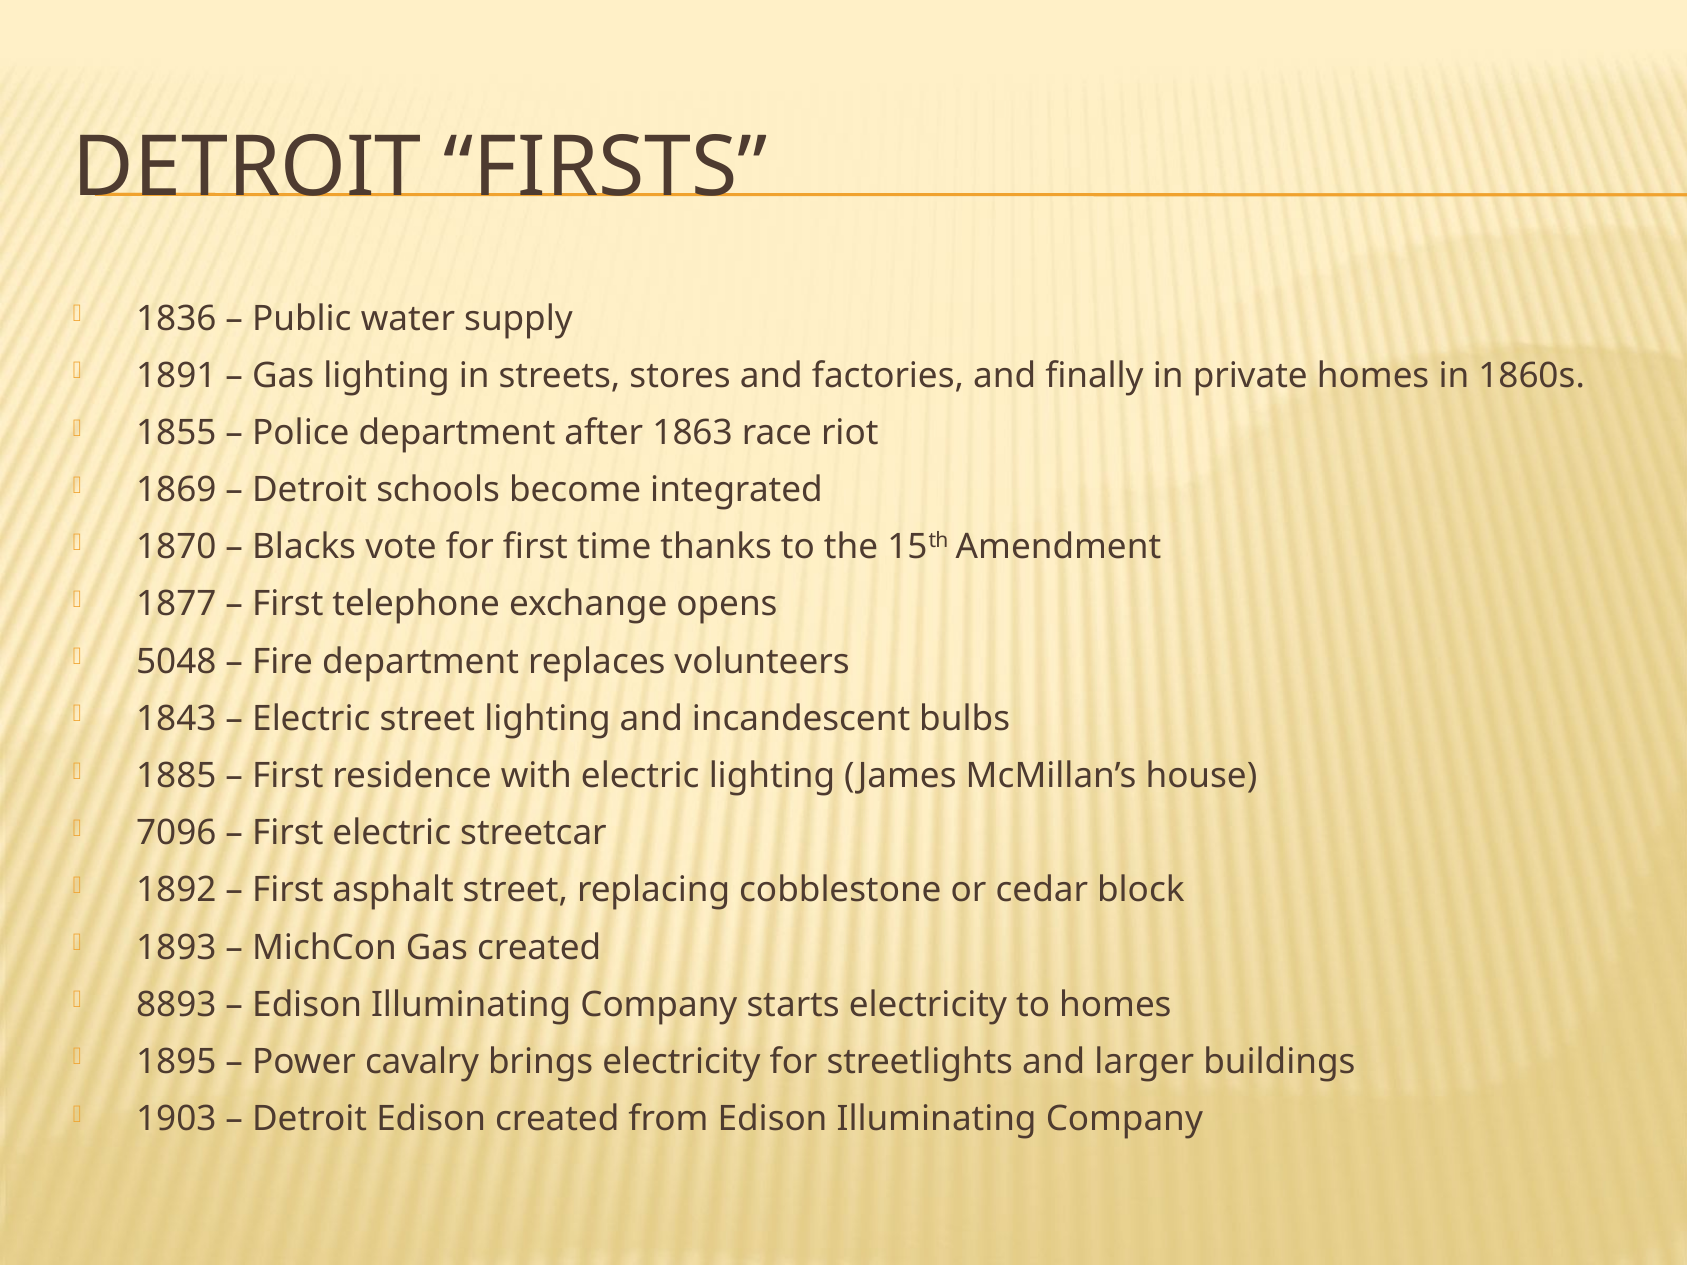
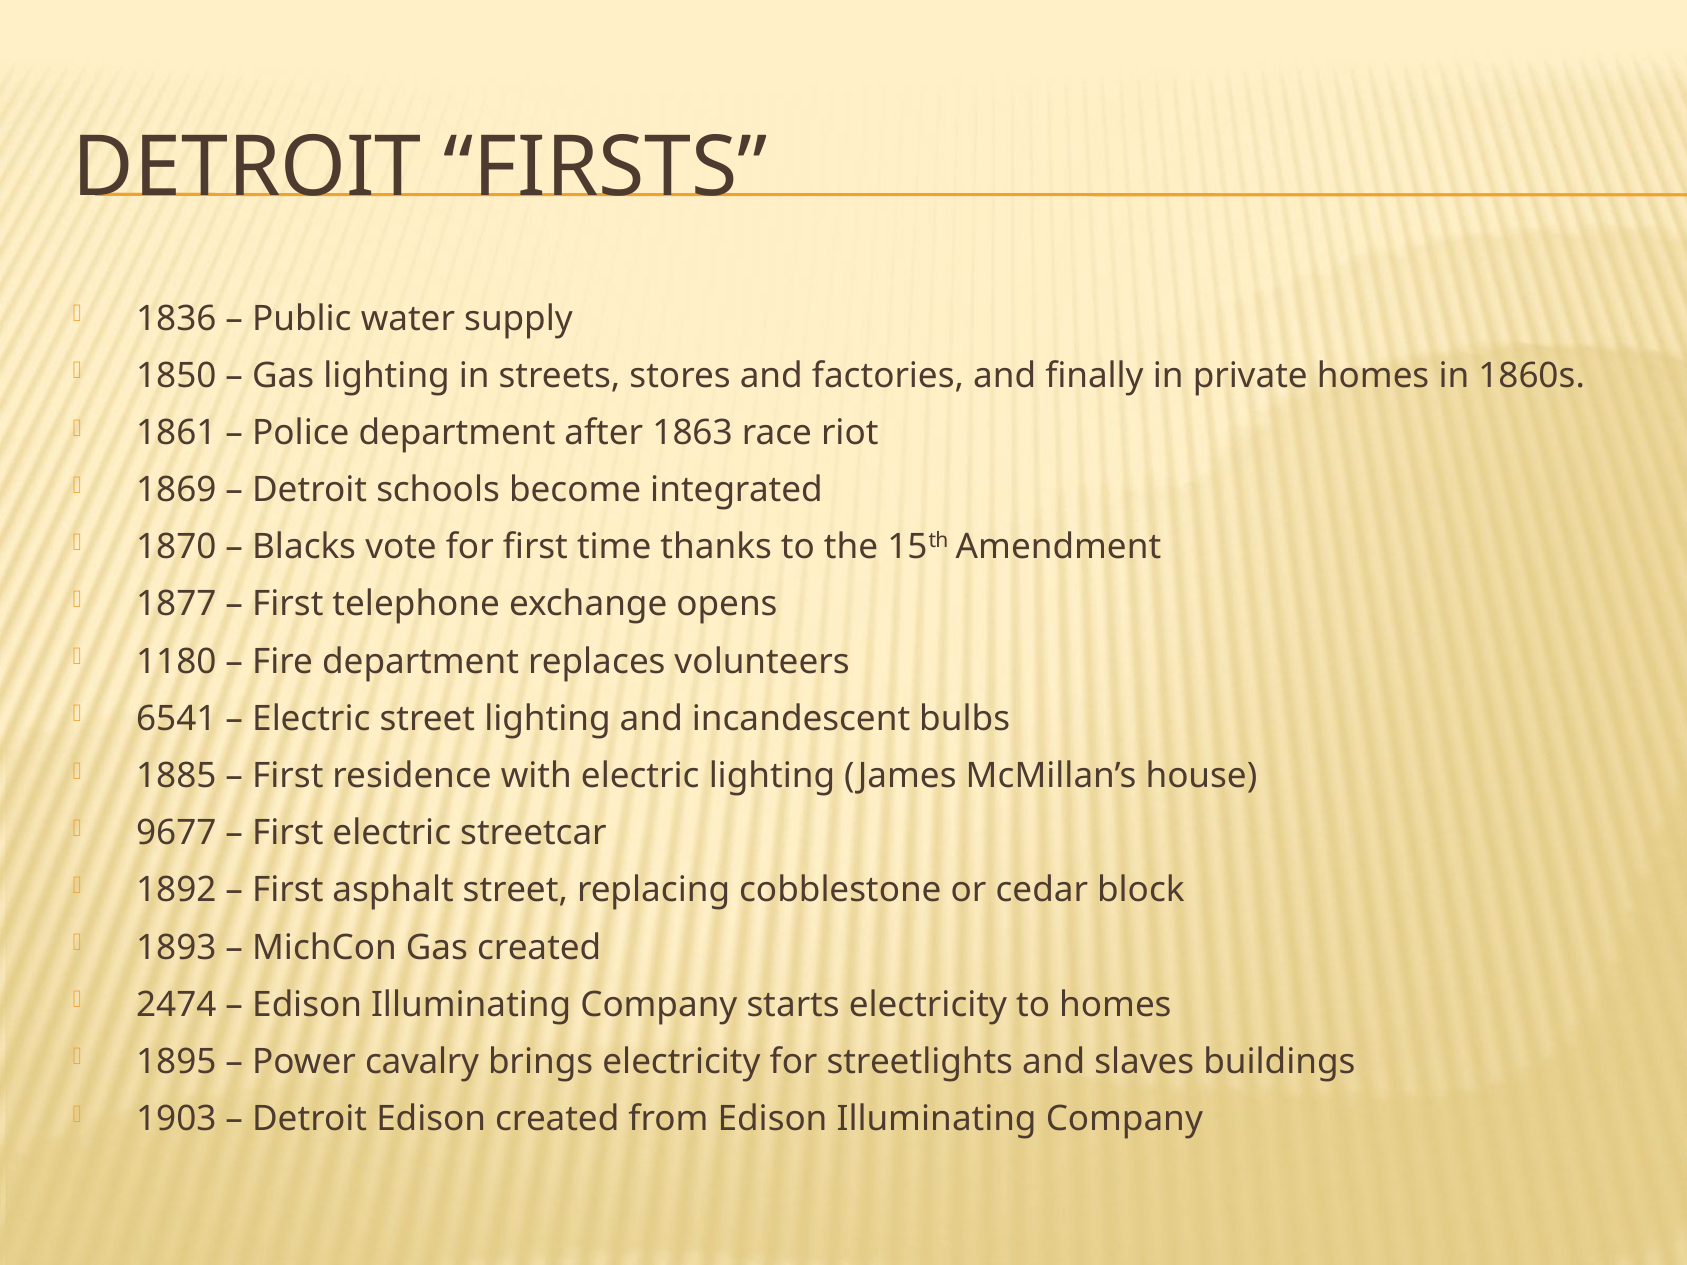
1891: 1891 -> 1850
1855: 1855 -> 1861
5048: 5048 -> 1180
1843: 1843 -> 6541
7096: 7096 -> 9677
8893: 8893 -> 2474
larger: larger -> slaves
